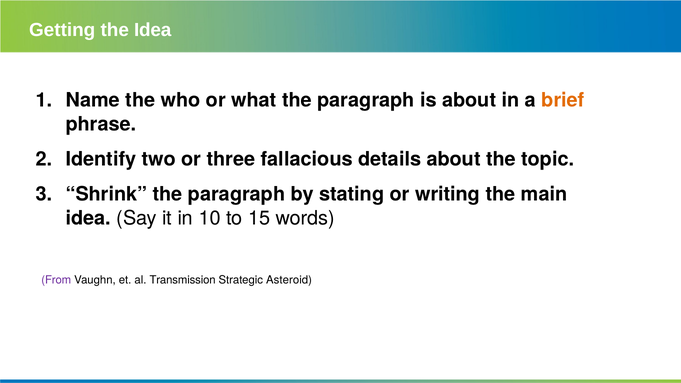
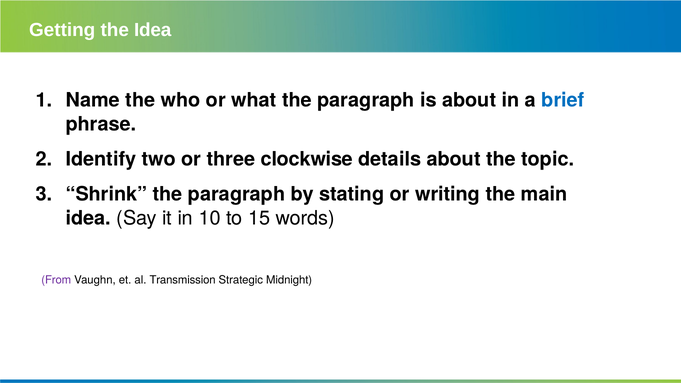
brief colour: orange -> blue
fallacious: fallacious -> clockwise
Asteroid: Asteroid -> Midnight
